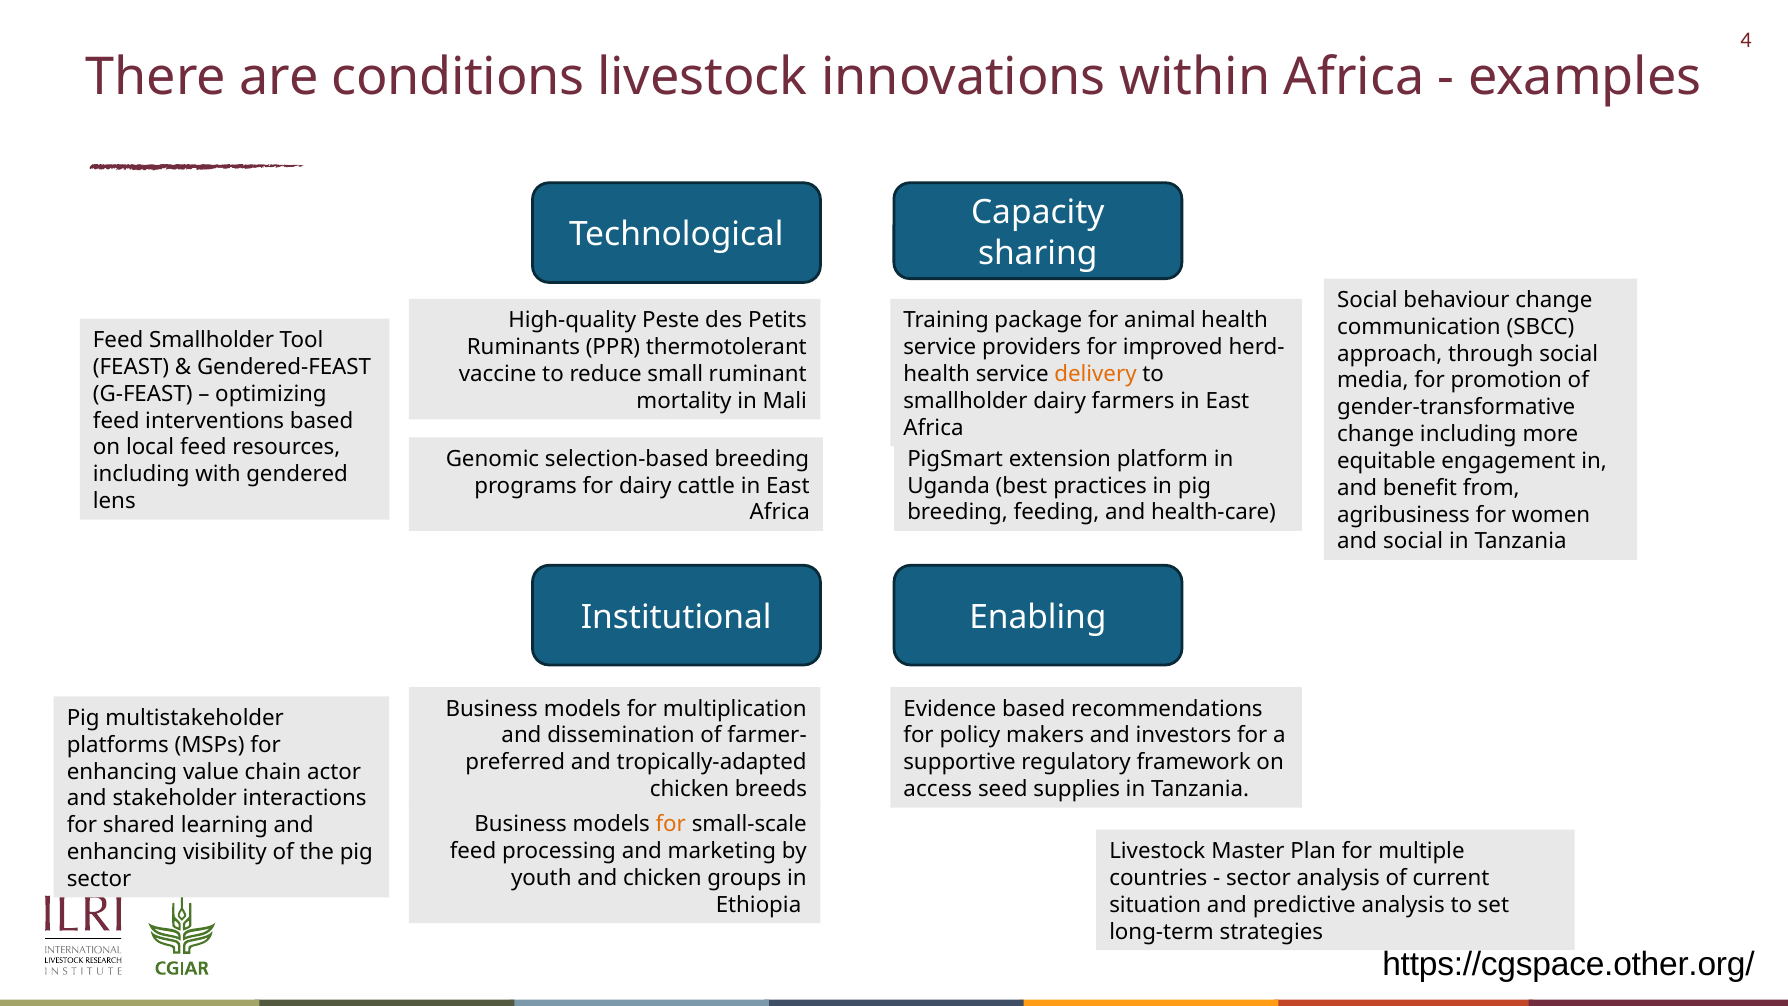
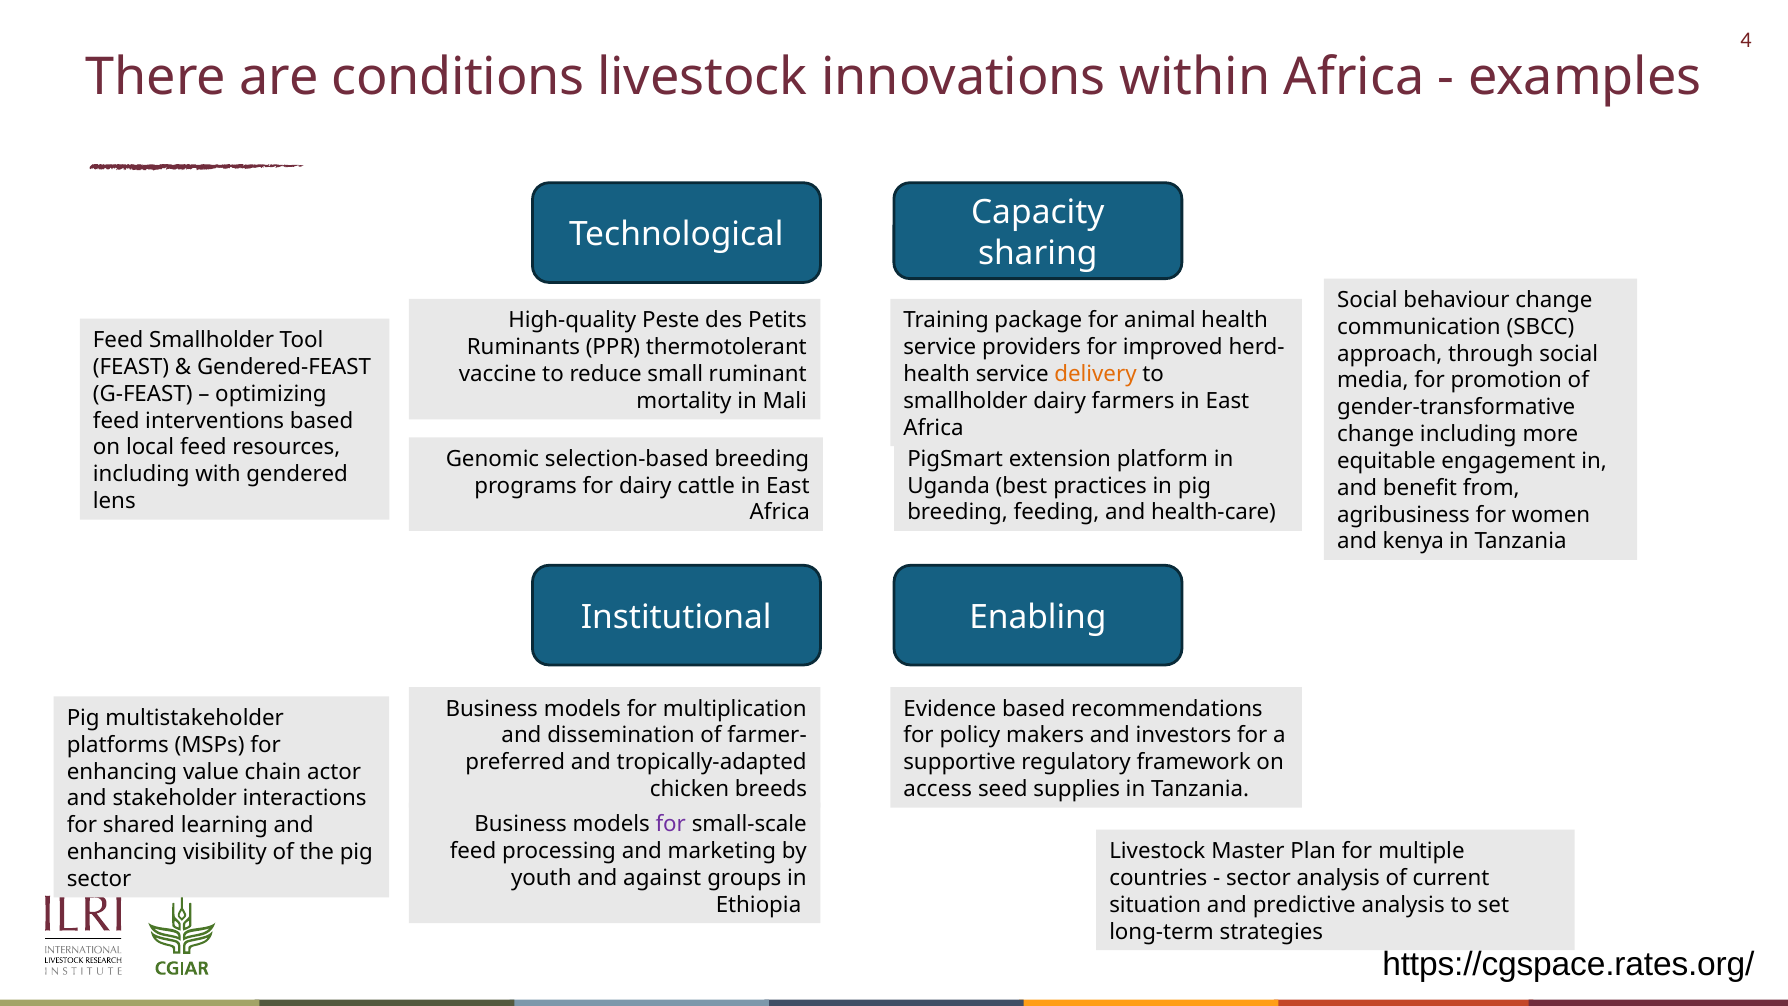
and social: social -> kenya
for at (671, 824) colour: orange -> purple
and chicken: chicken -> against
https://cgspace.other.org/: https://cgspace.other.org/ -> https://cgspace.rates.org/
